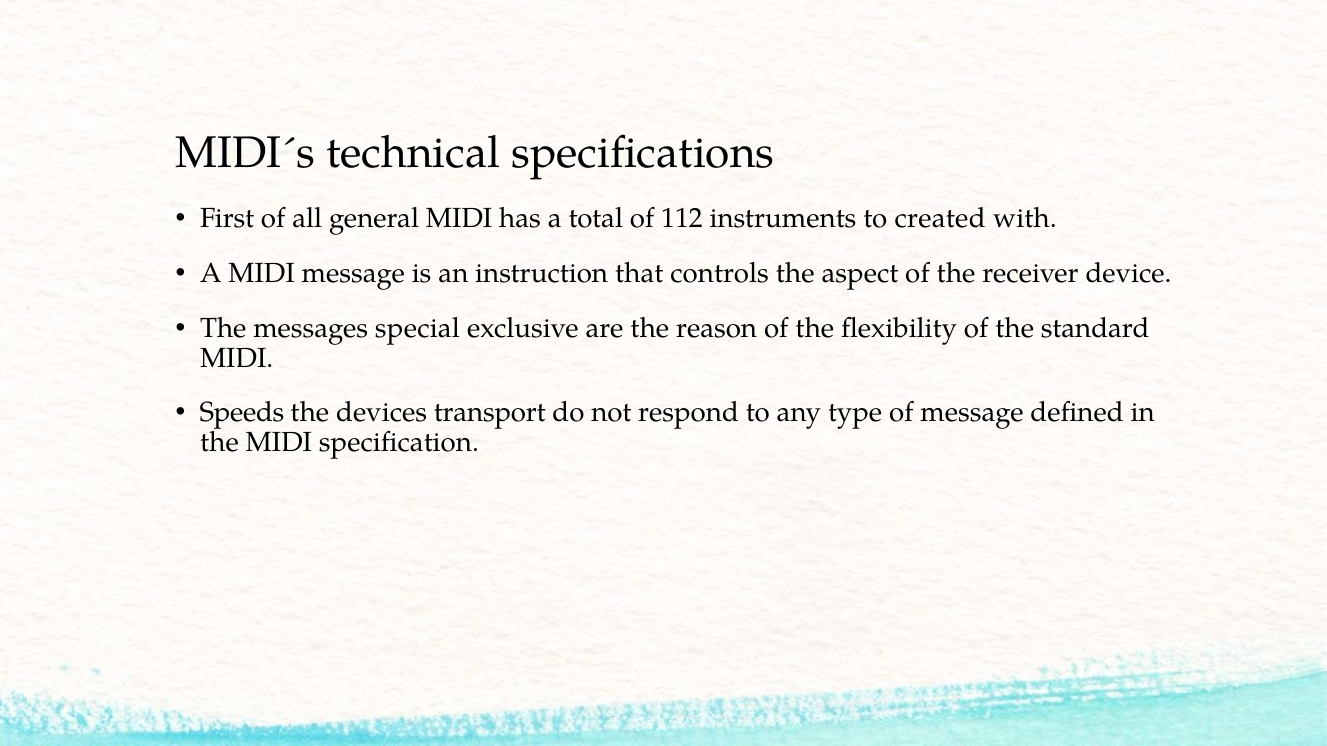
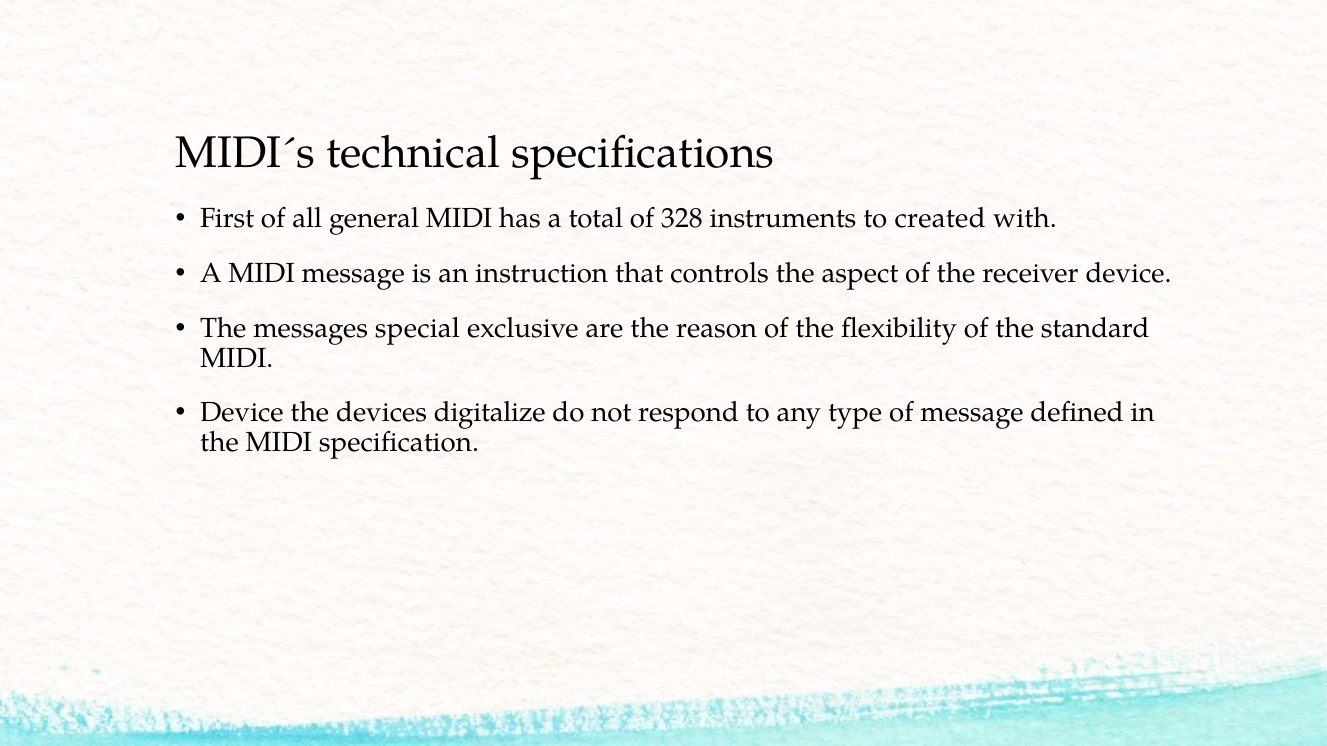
112: 112 -> 328
Speeds at (242, 413): Speeds -> Device
transport: transport -> digitalize
